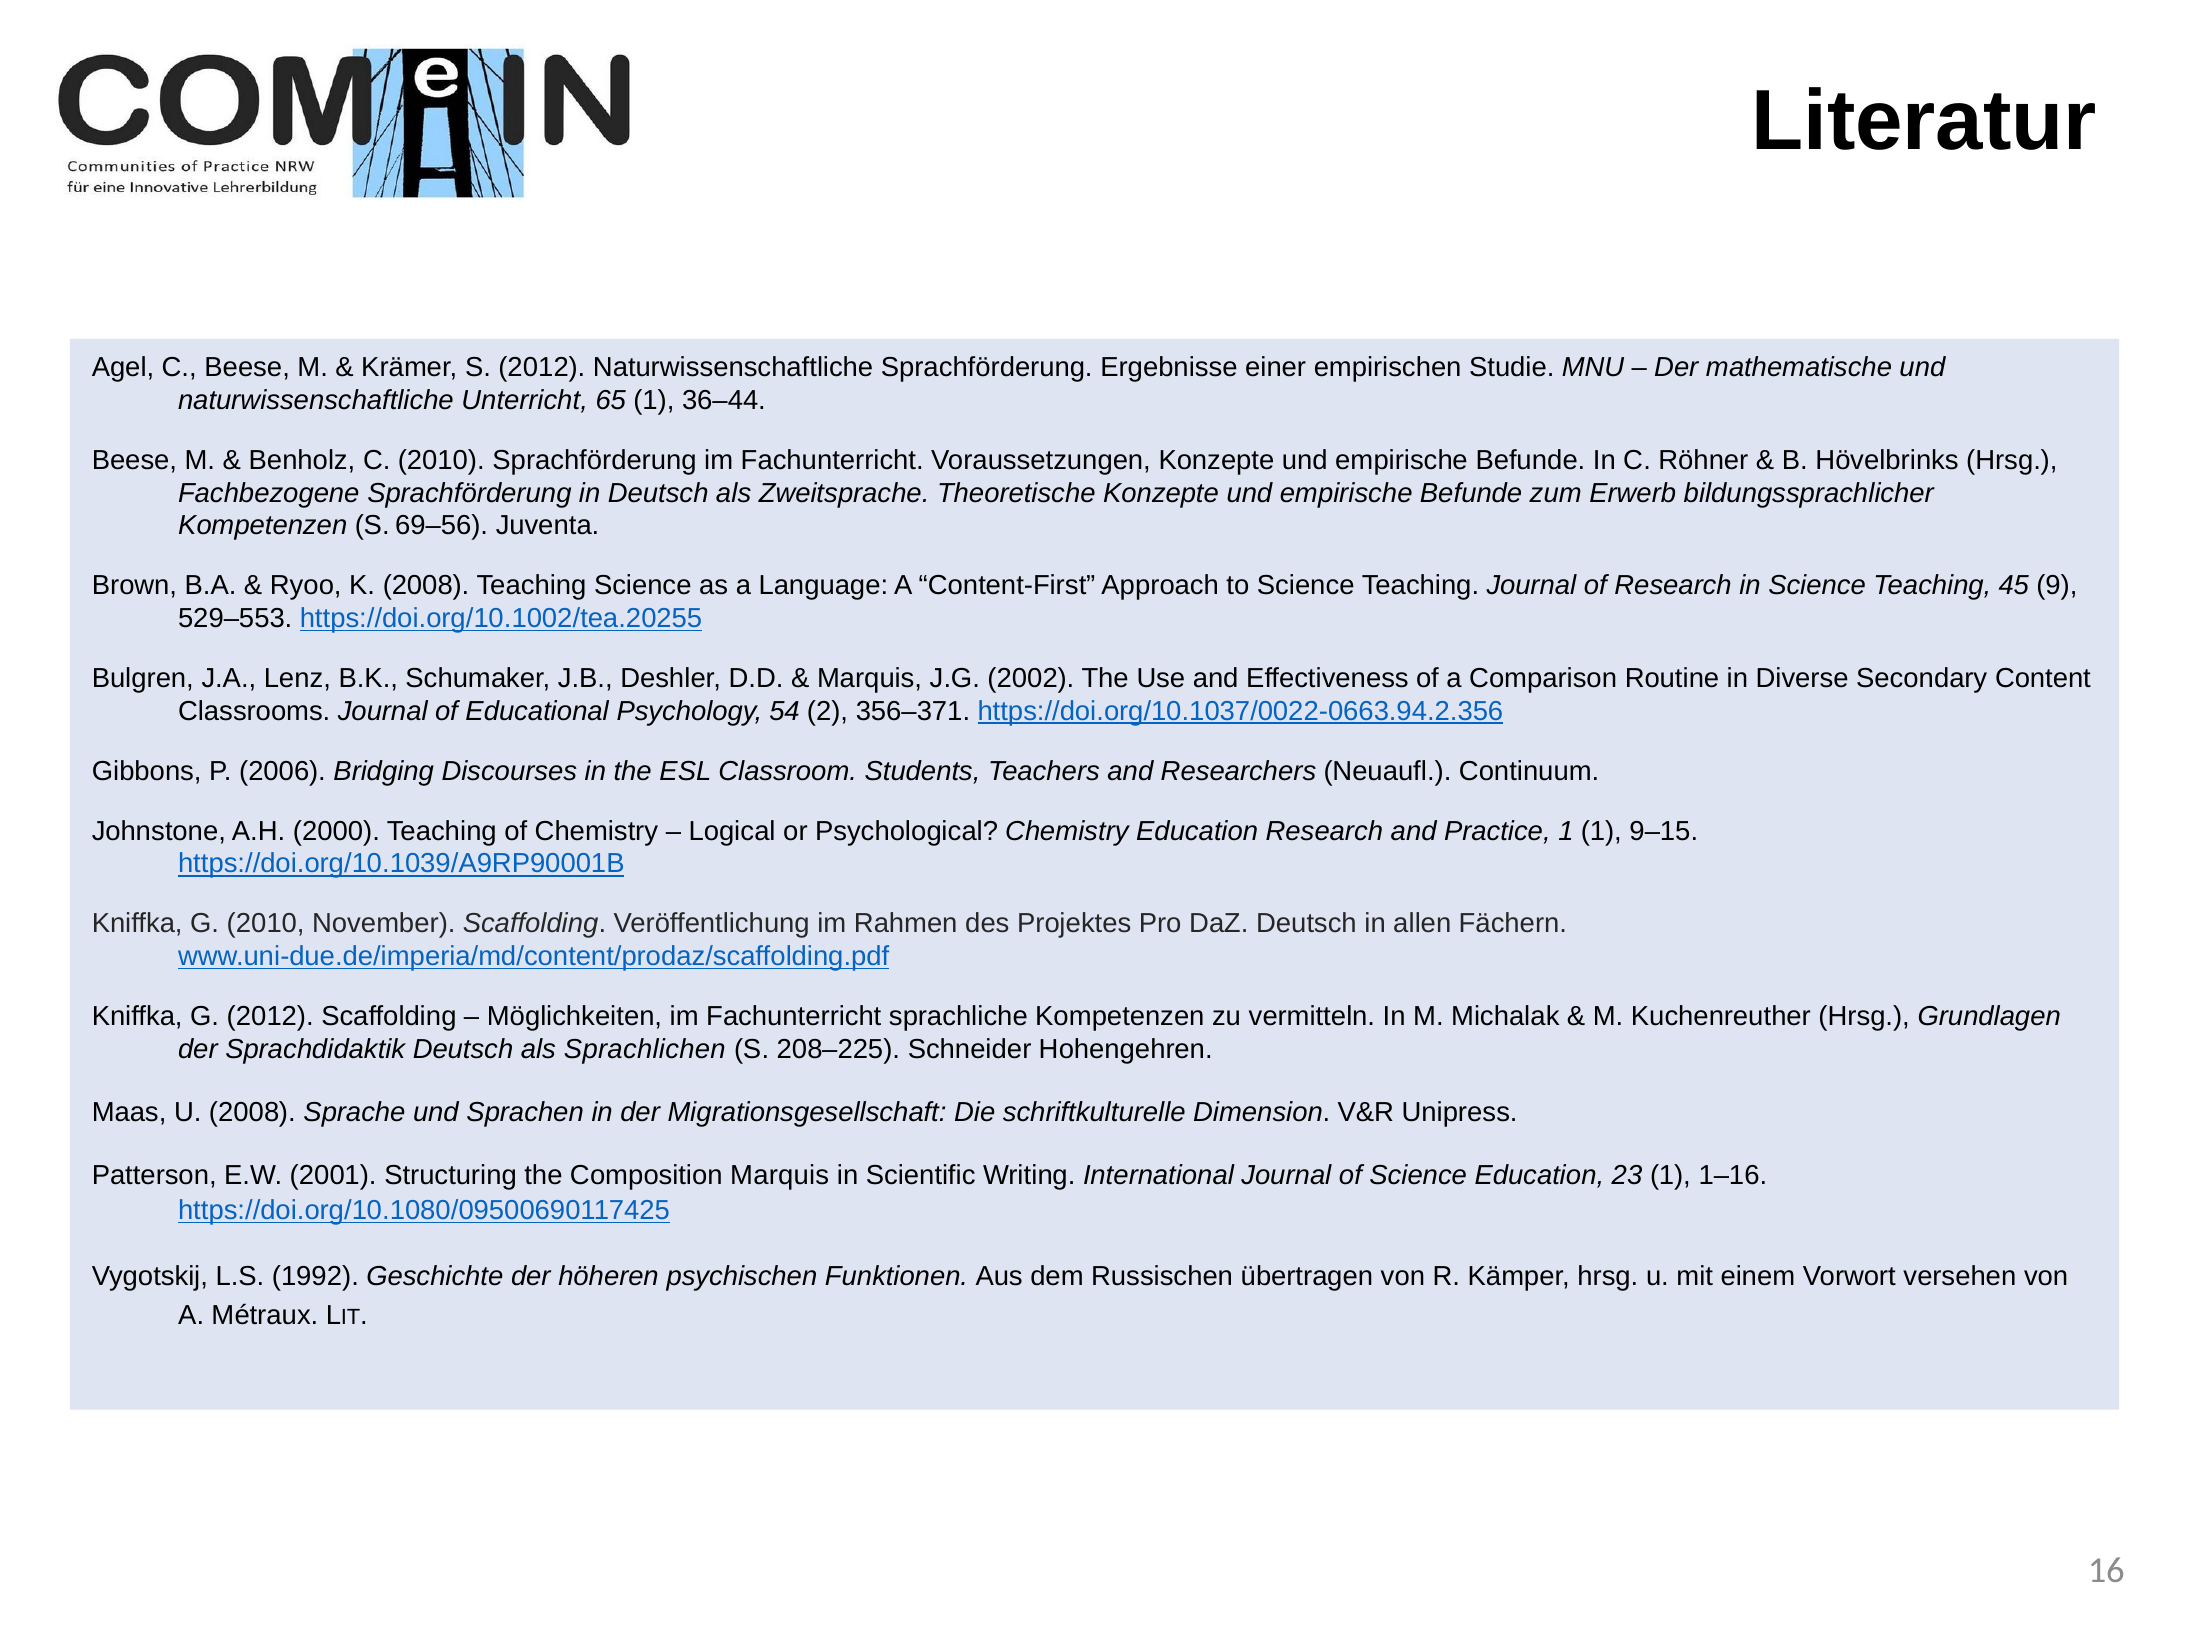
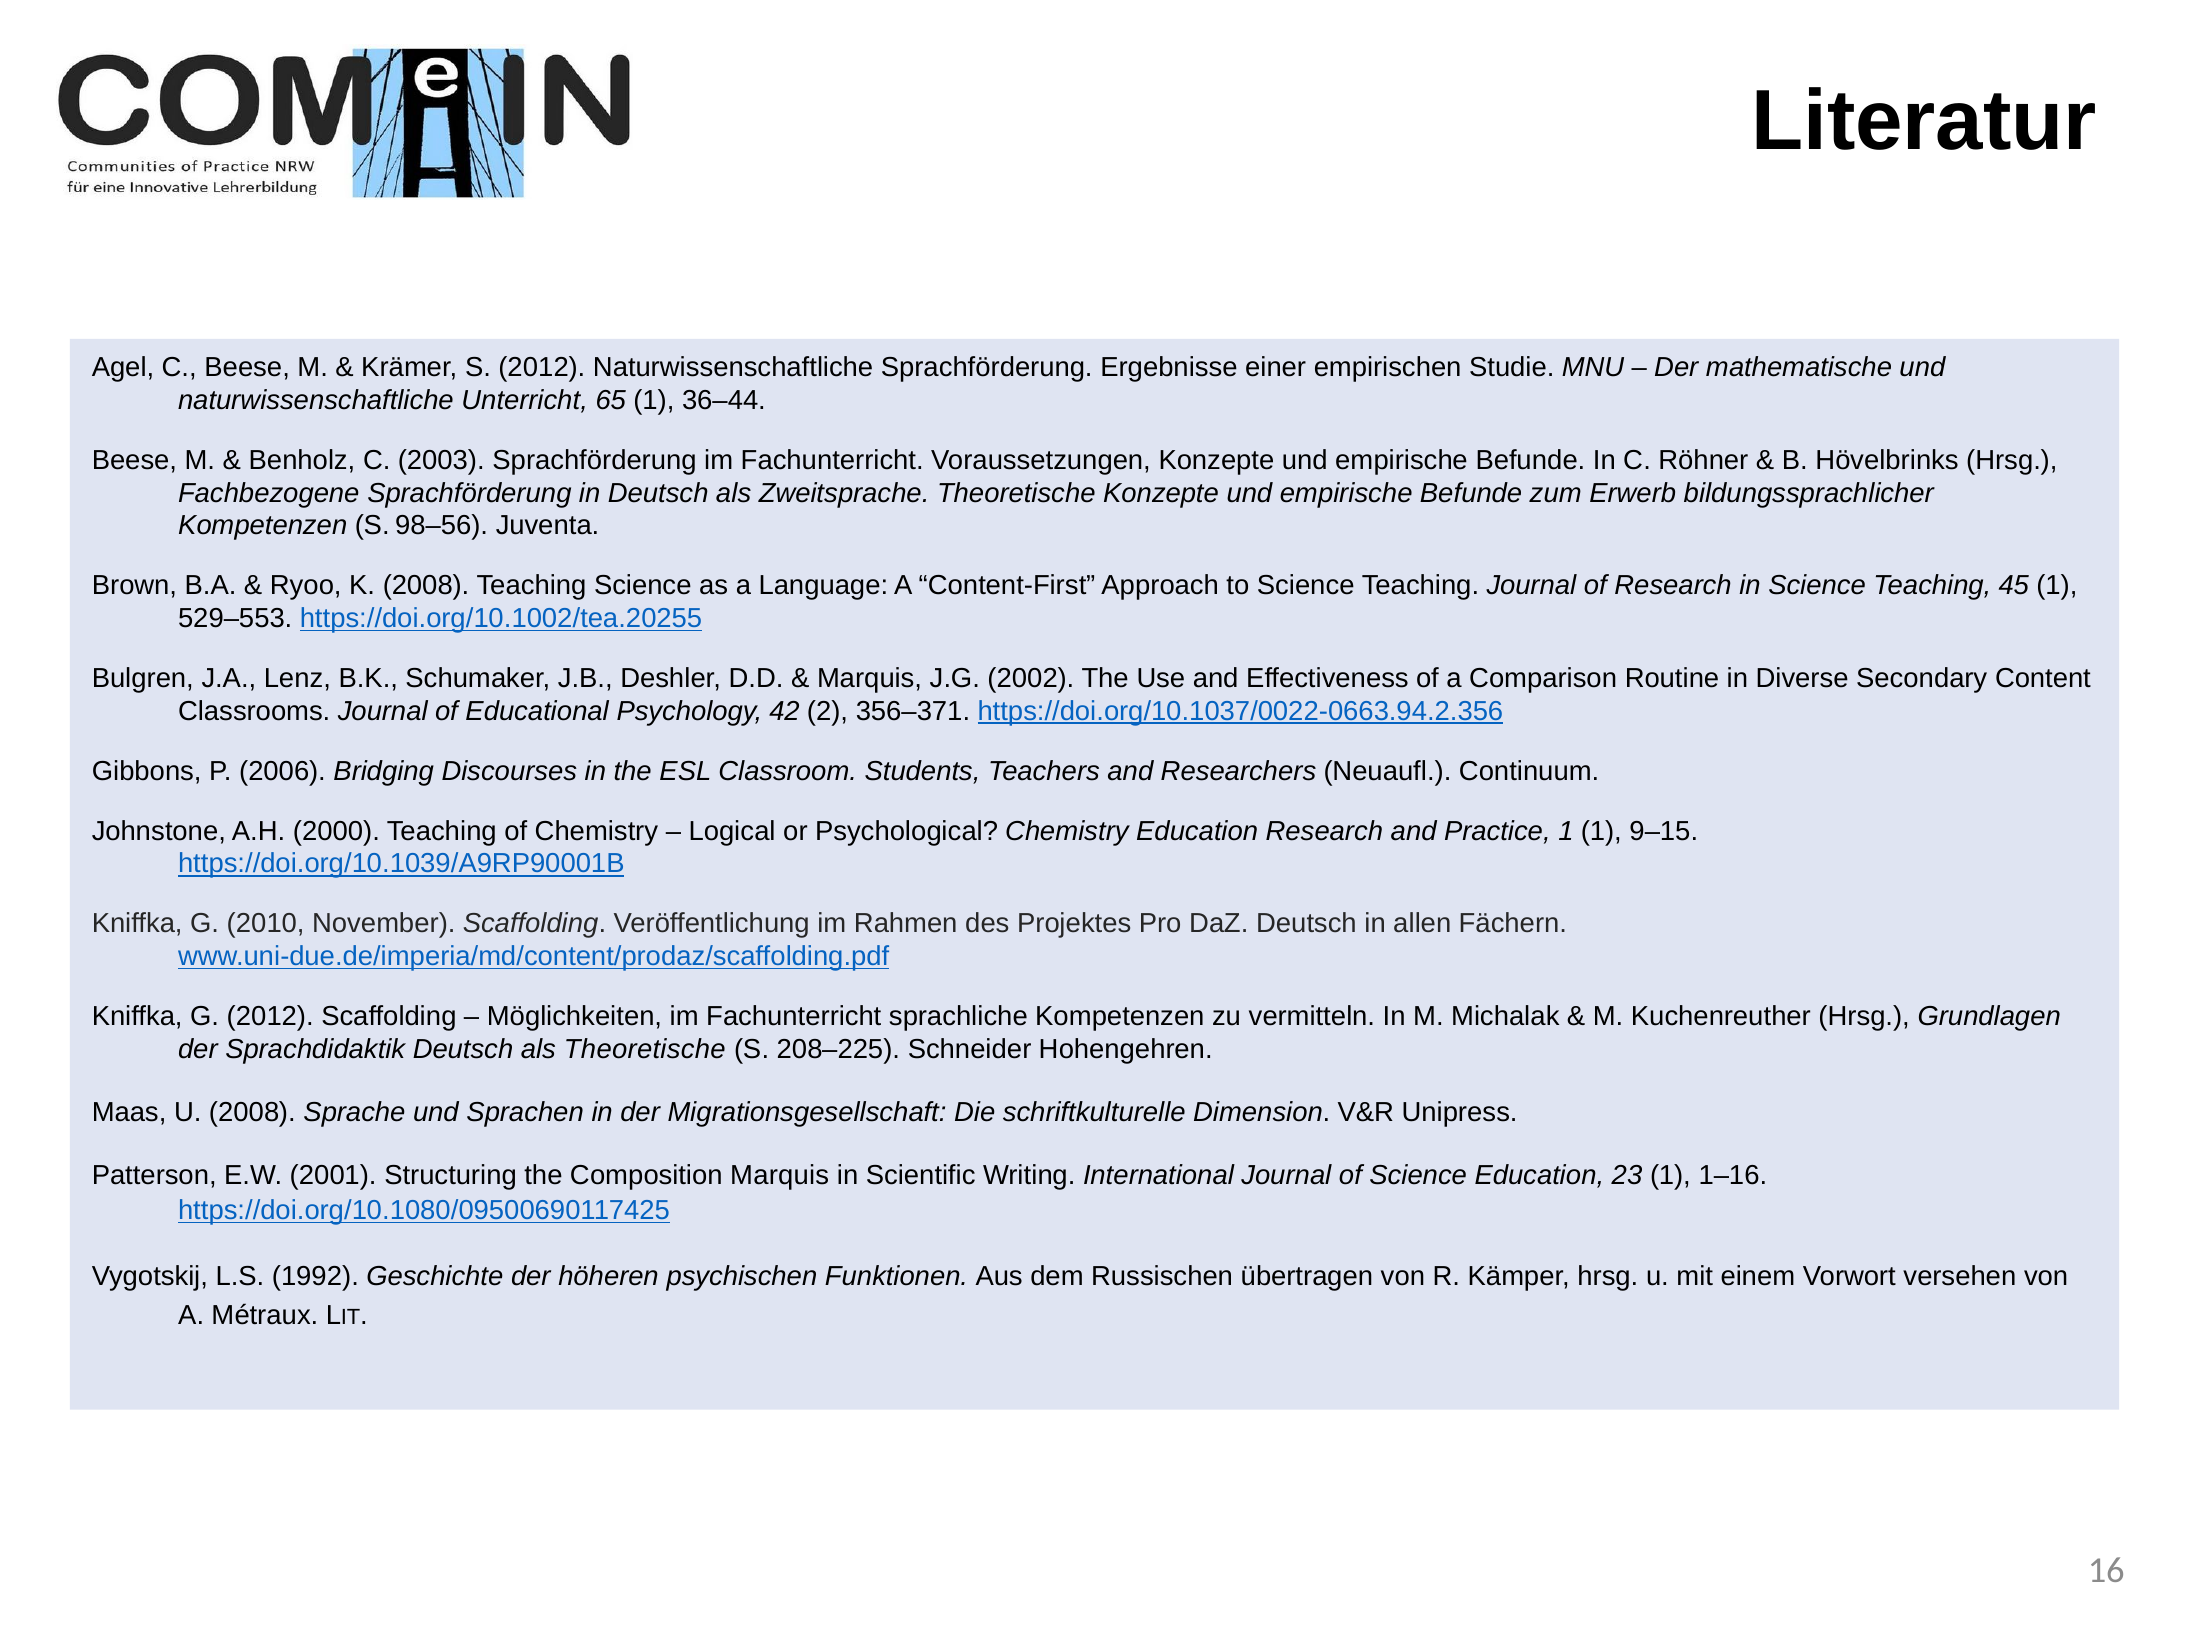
C 2010: 2010 -> 2003
69–56: 69–56 -> 98–56
45 9: 9 -> 1
54: 54 -> 42
als Sprachlichen: Sprachlichen -> Theoretische
